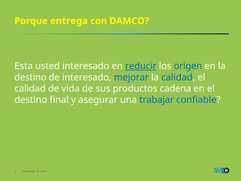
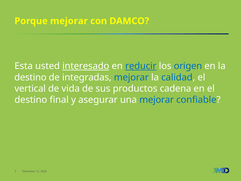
Porque entrega: entrega -> mejorar
interesado at (86, 66) underline: none -> present
de interesado: interesado -> integradas
calidad at (30, 88): calidad -> vertical
una trabajar: trabajar -> mejorar
